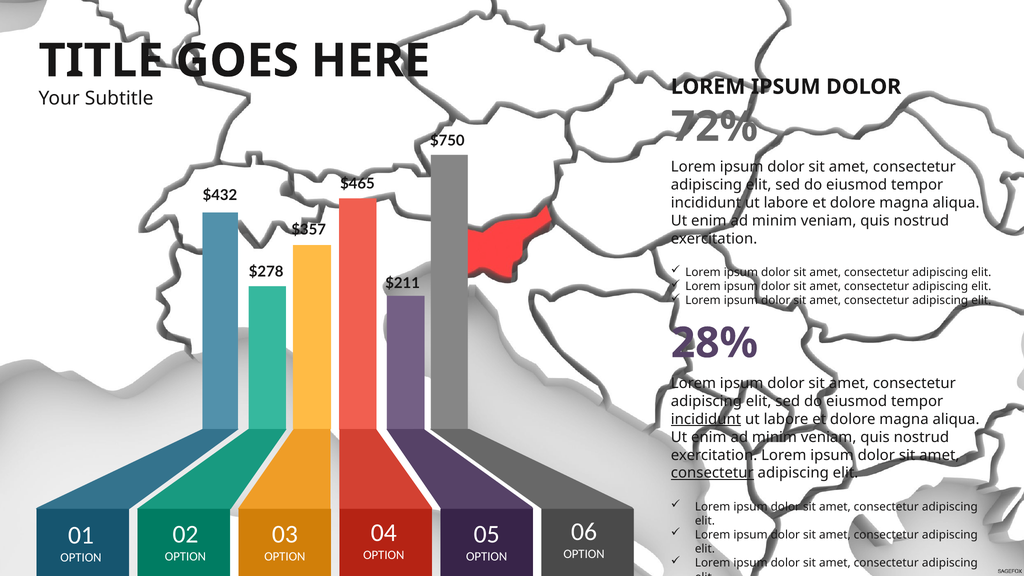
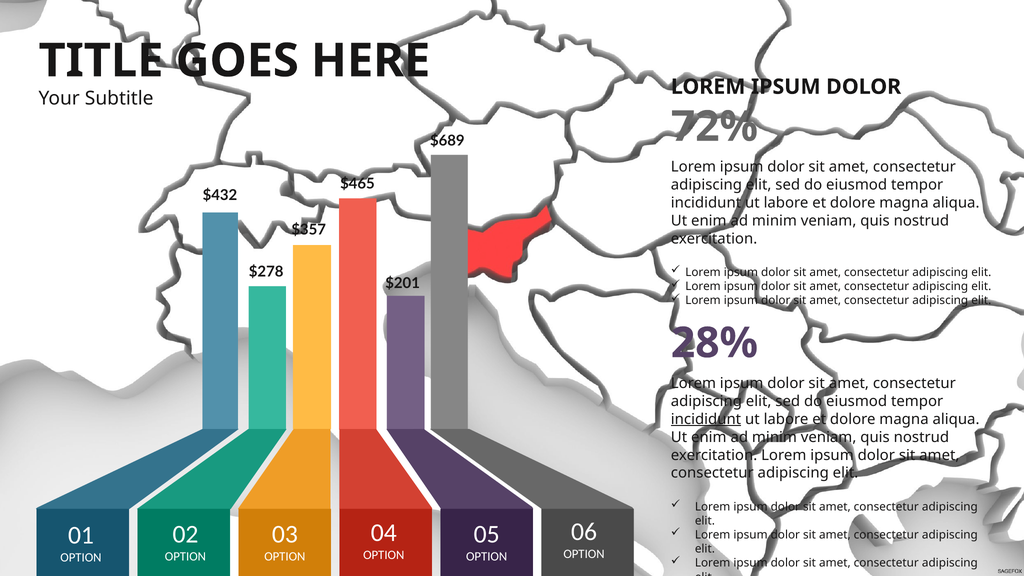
$750: $750 -> $689
$211: $211 -> $201
consectetur at (712, 473) underline: present -> none
